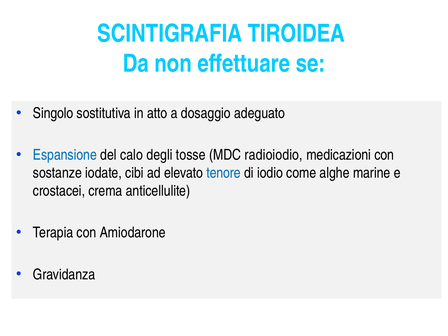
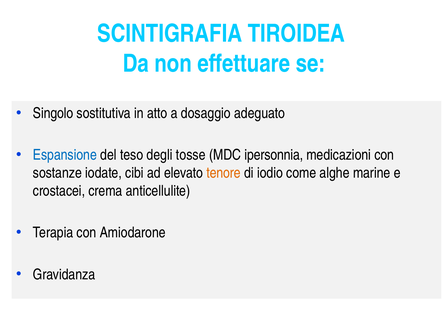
calo: calo -> teso
radioiodio: radioiodio -> ipersonnia
tenore colour: blue -> orange
